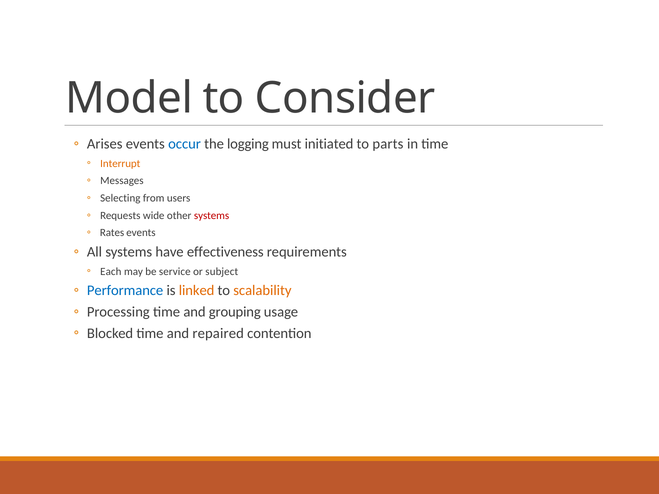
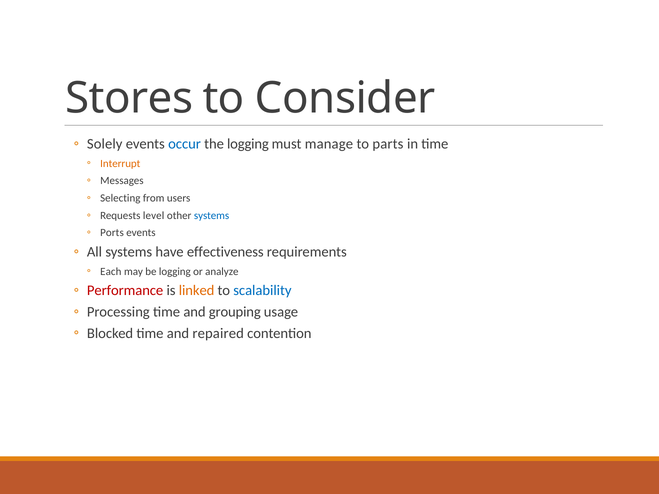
Model: Model -> Stores
Arises: Arises -> Solely
initiated: initiated -> manage
wide: wide -> level
systems at (212, 216) colour: red -> blue
Rates: Rates -> Ports
be service: service -> logging
subject: subject -> analyze
Performance colour: blue -> red
scalability colour: orange -> blue
